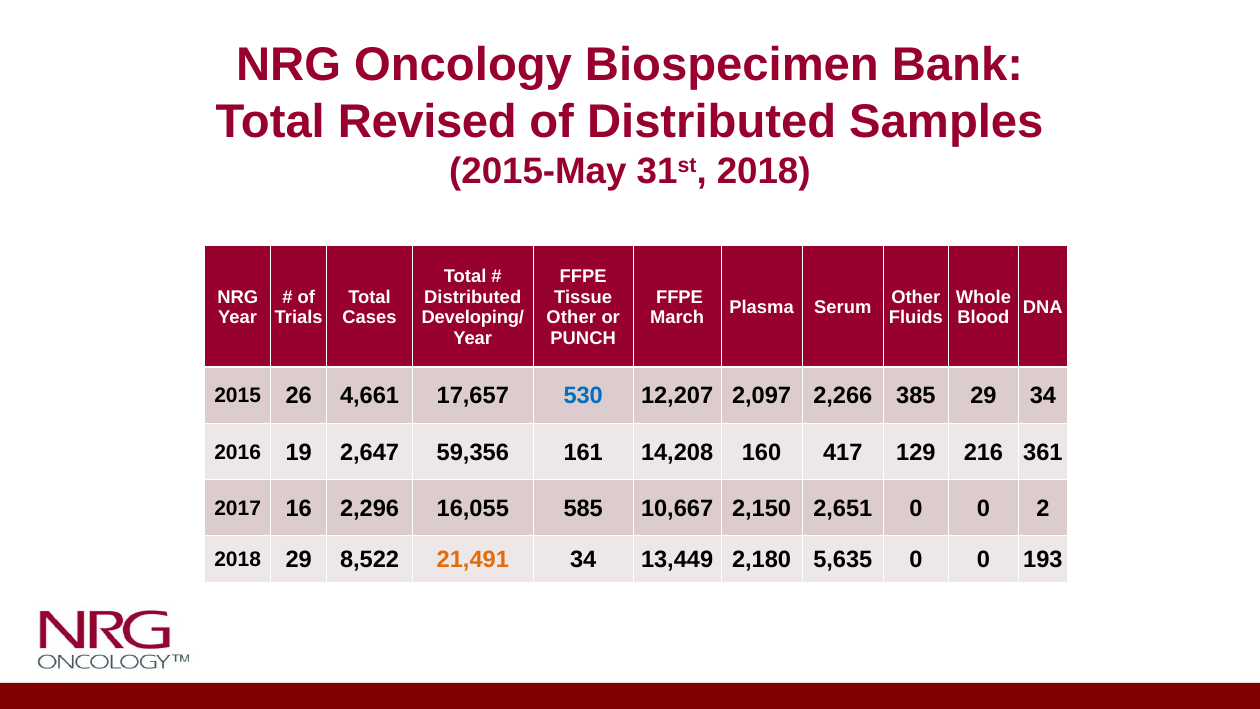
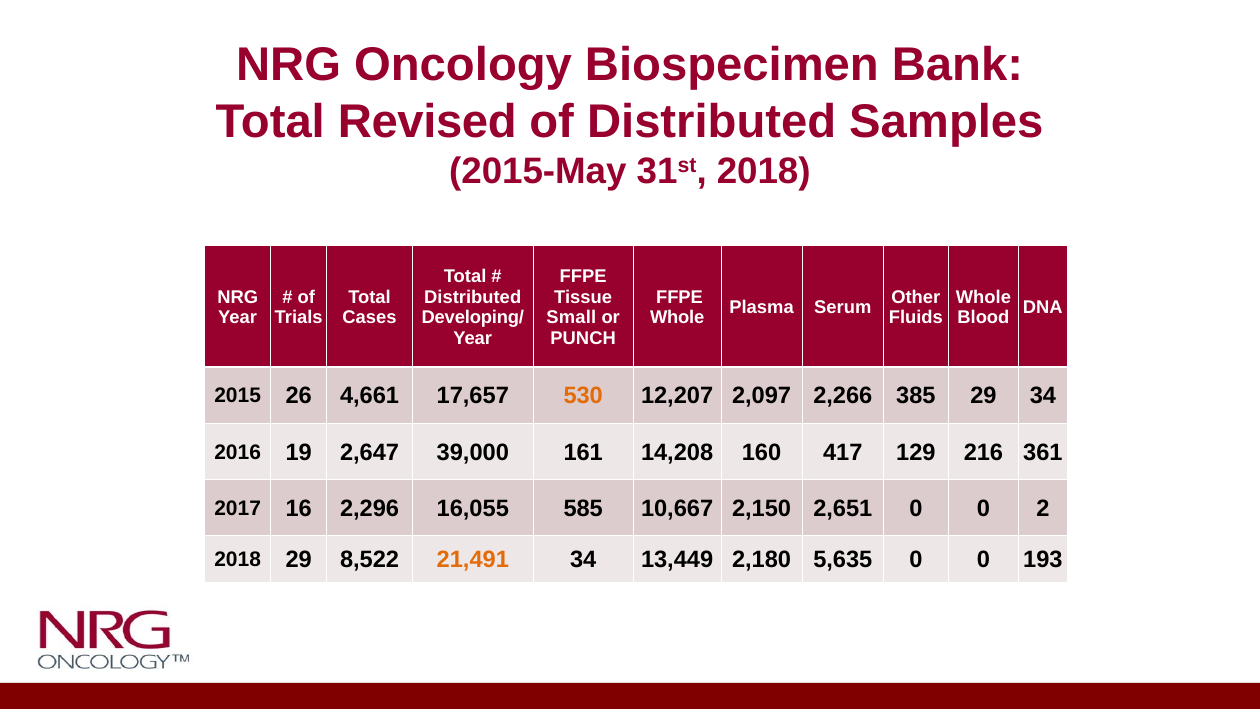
Other at (571, 318): Other -> Small
March at (677, 318): March -> Whole
530 colour: blue -> orange
59,356: 59,356 -> 39,000
